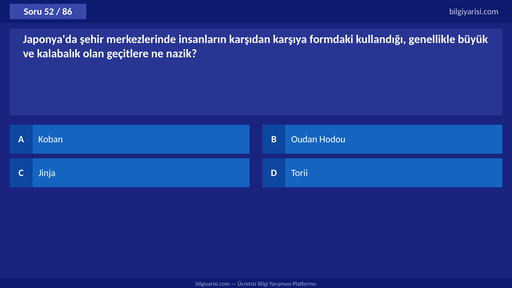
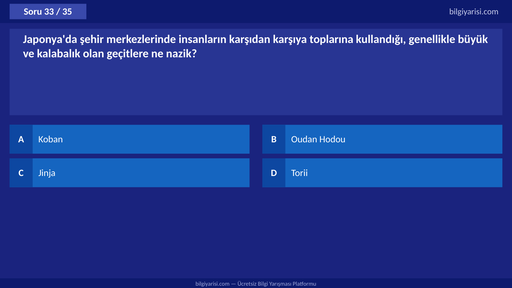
52: 52 -> 33
86: 86 -> 35
formdaki: formdaki -> toplarına
